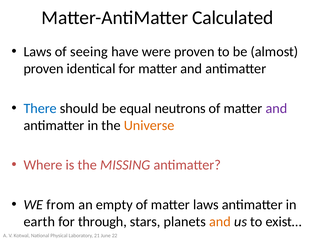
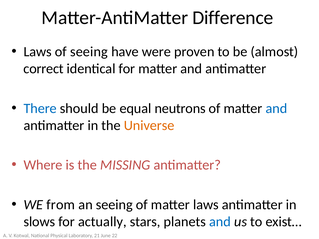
Calculated: Calculated -> Difference
proven at (44, 69): proven -> correct
and at (276, 108) colour: purple -> blue
an empty: empty -> seeing
earth: earth -> slows
through: through -> actually
and at (220, 222) colour: orange -> blue
